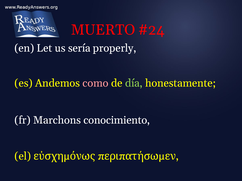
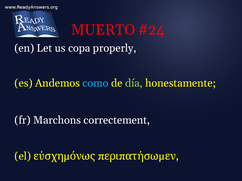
sería: sería -> copa
como colour: pink -> light blue
conocimiento: conocimiento -> correctement
